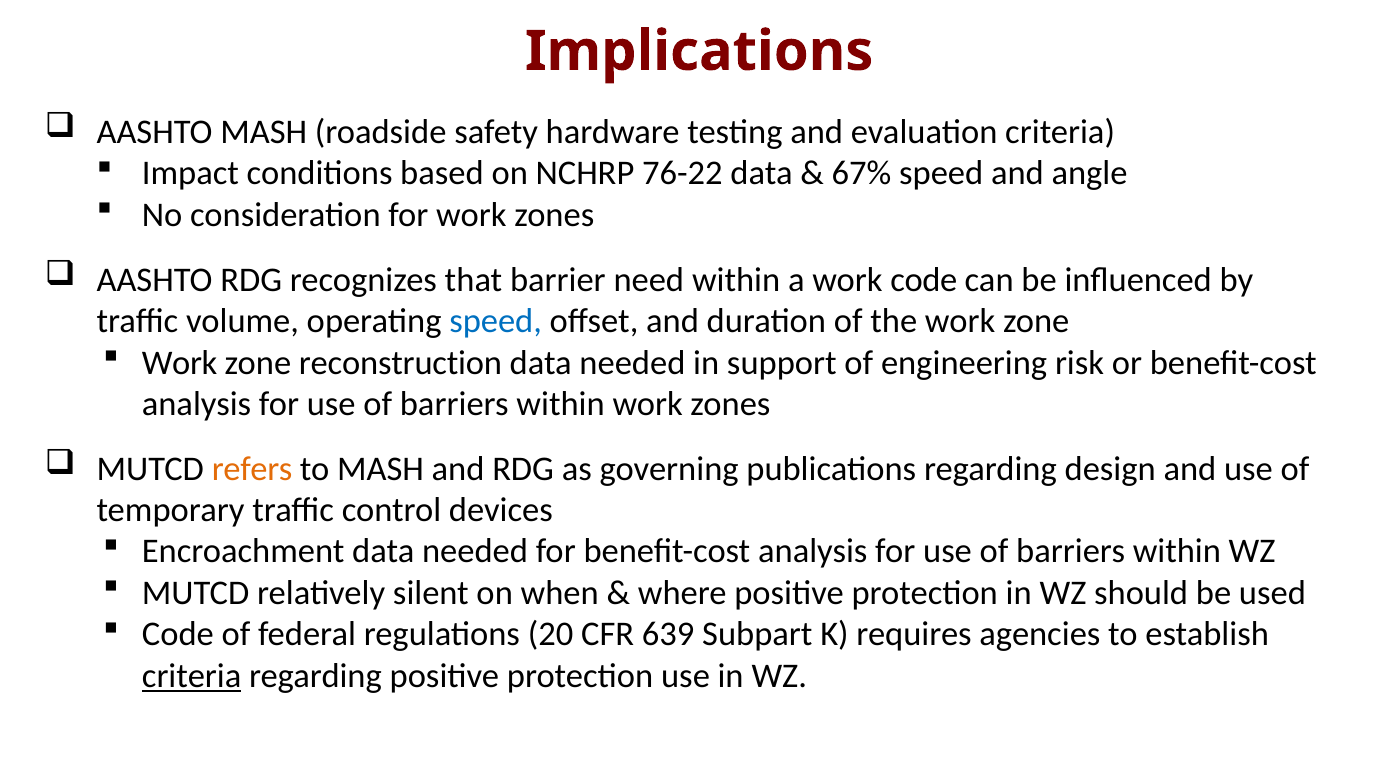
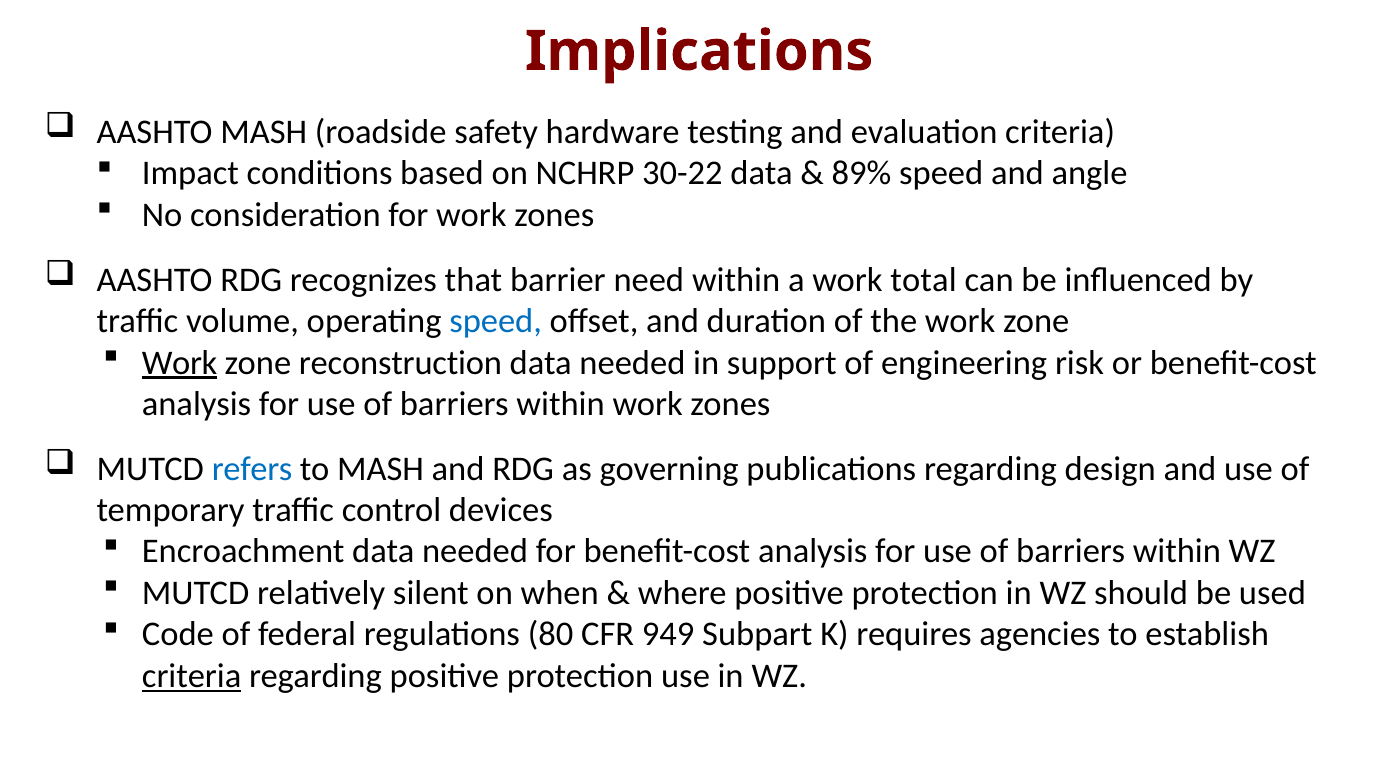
76-22: 76-22 -> 30-22
67%: 67% -> 89%
work code: code -> total
Work at (180, 363) underline: none -> present
refers colour: orange -> blue
20: 20 -> 80
639: 639 -> 949
